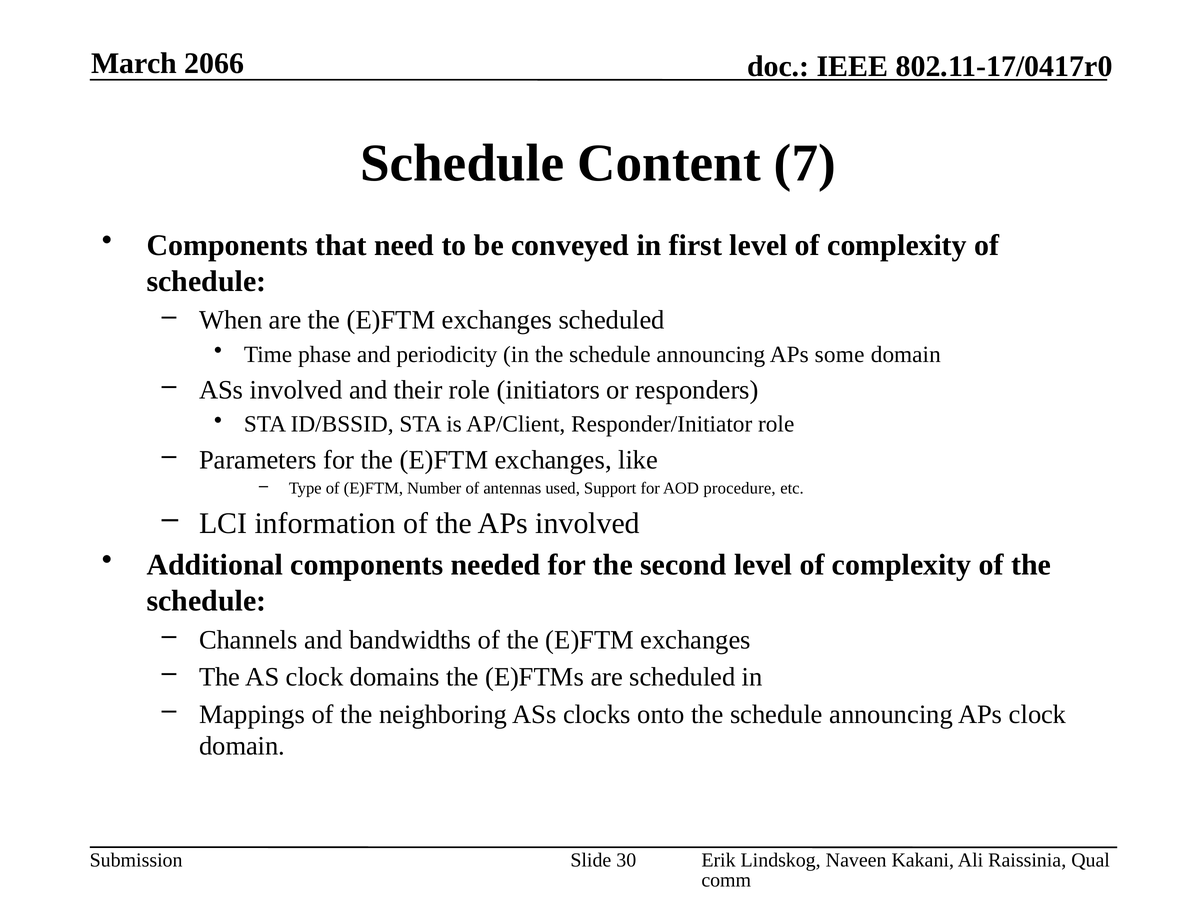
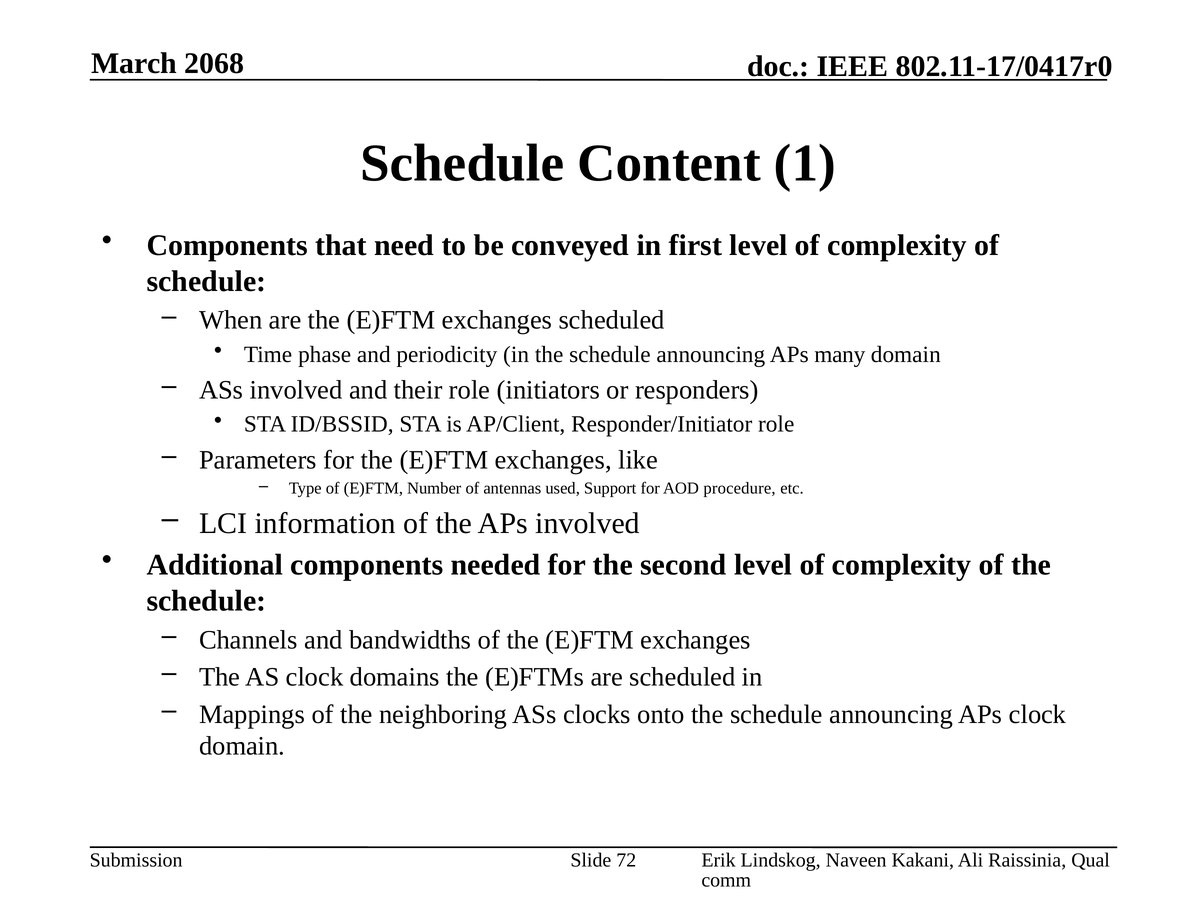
2066: 2066 -> 2068
7: 7 -> 1
some: some -> many
30: 30 -> 72
